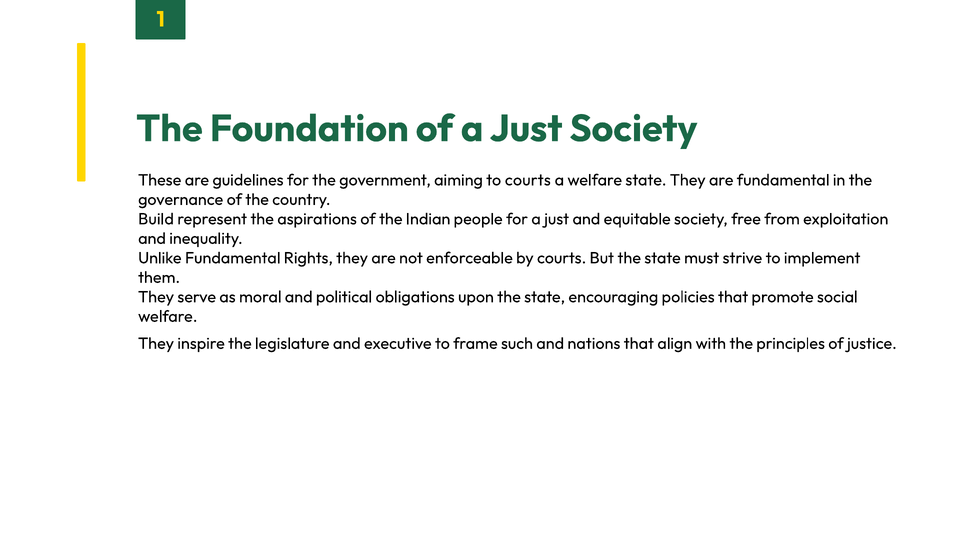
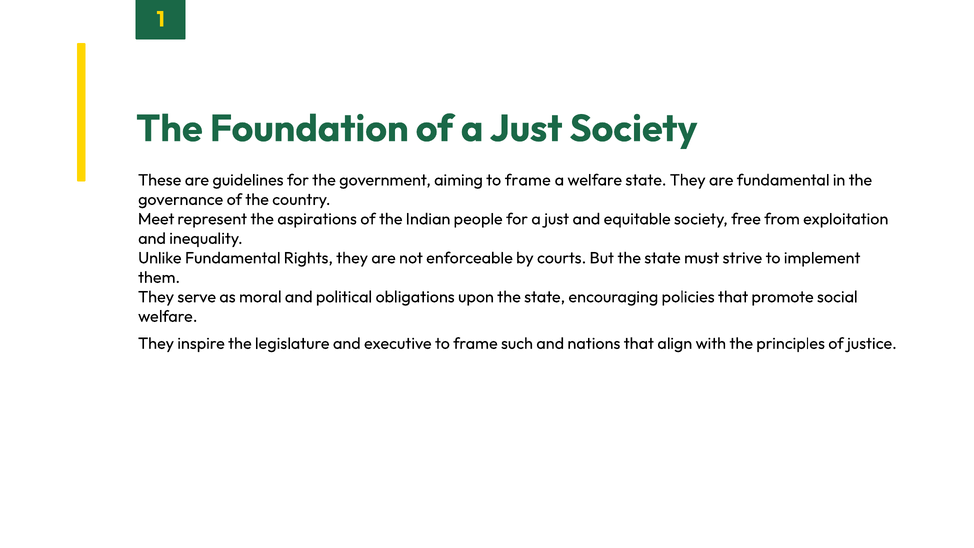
aiming to courts: courts -> frame
Build: Build -> Meet
